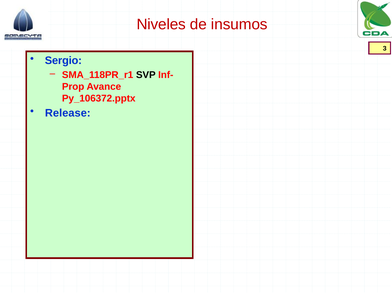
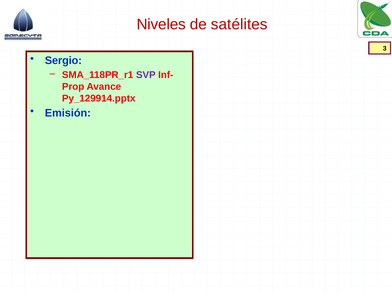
insumos: insumos -> satélites
SVP colour: black -> purple
Py_106372.pptx: Py_106372.pptx -> Py_129914.pptx
Release: Release -> Emisión
